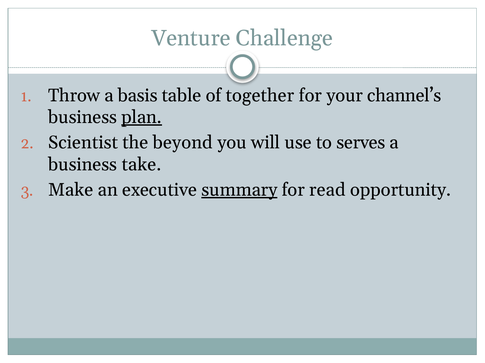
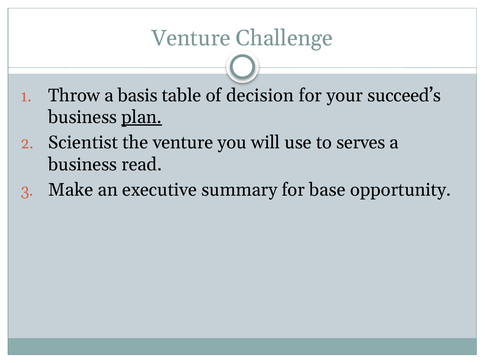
together: together -> decision
channel’s: channel’s -> succeed’s
the beyond: beyond -> venture
take: take -> read
summary underline: present -> none
read: read -> base
